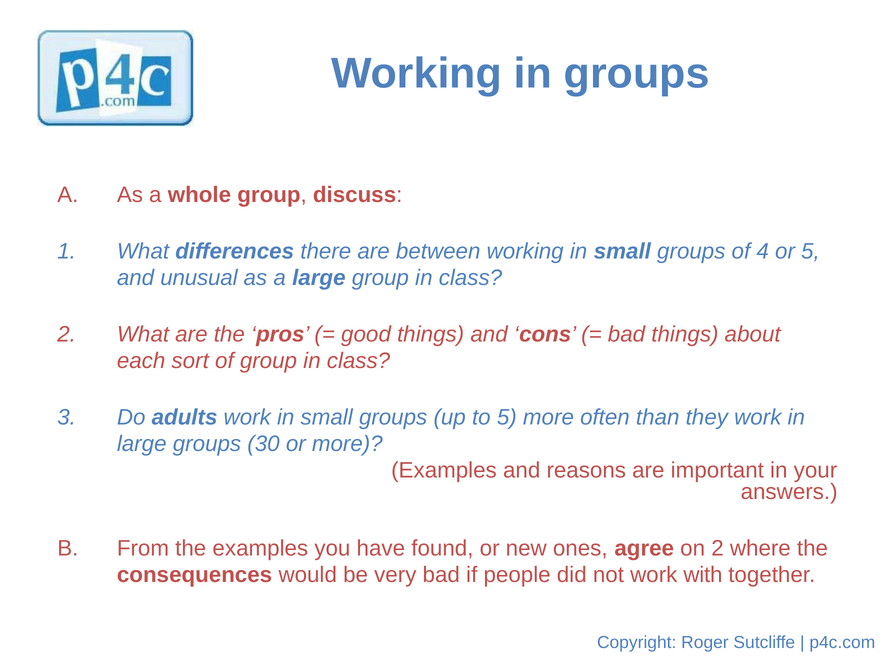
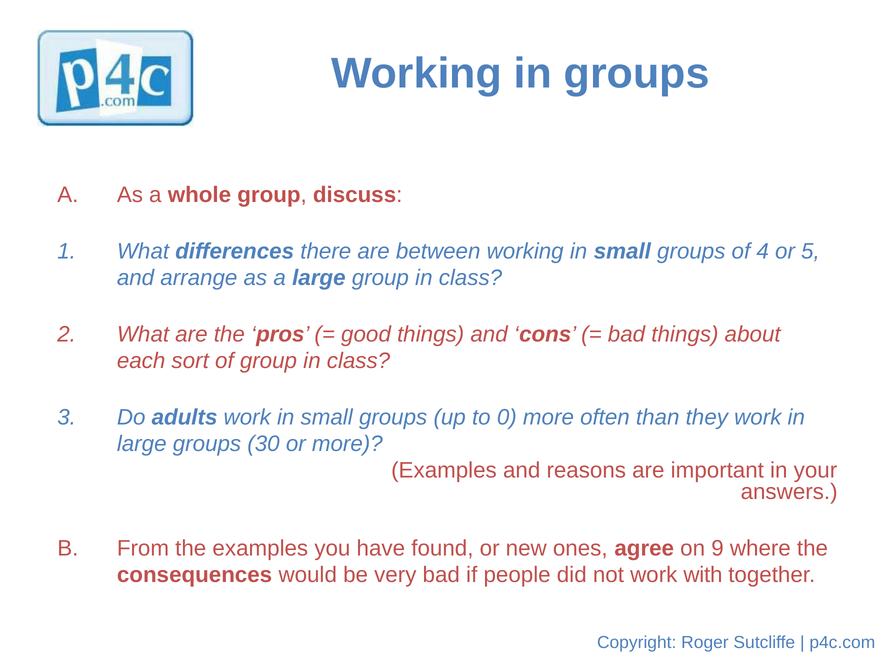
unusual: unusual -> arrange
to 5: 5 -> 0
on 2: 2 -> 9
